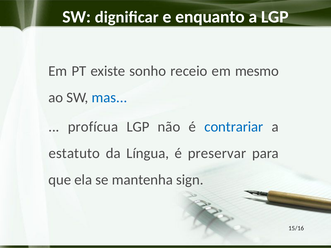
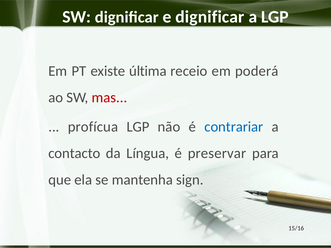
e enquanto: enquanto -> dignificar
sonho: sonho -> última
mesmo: mesmo -> poderá
mas colour: blue -> red
estatuto: estatuto -> contacto
